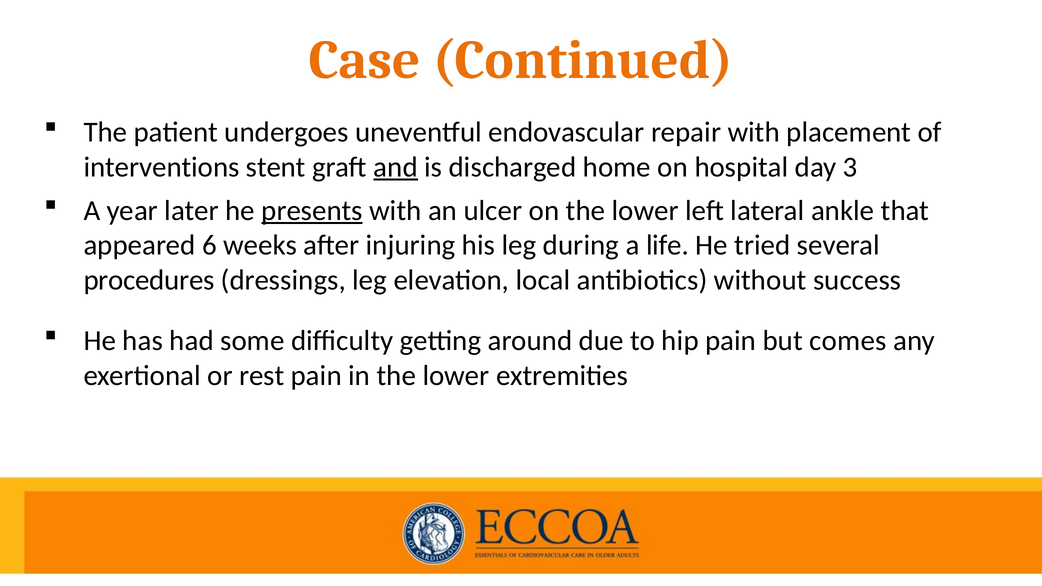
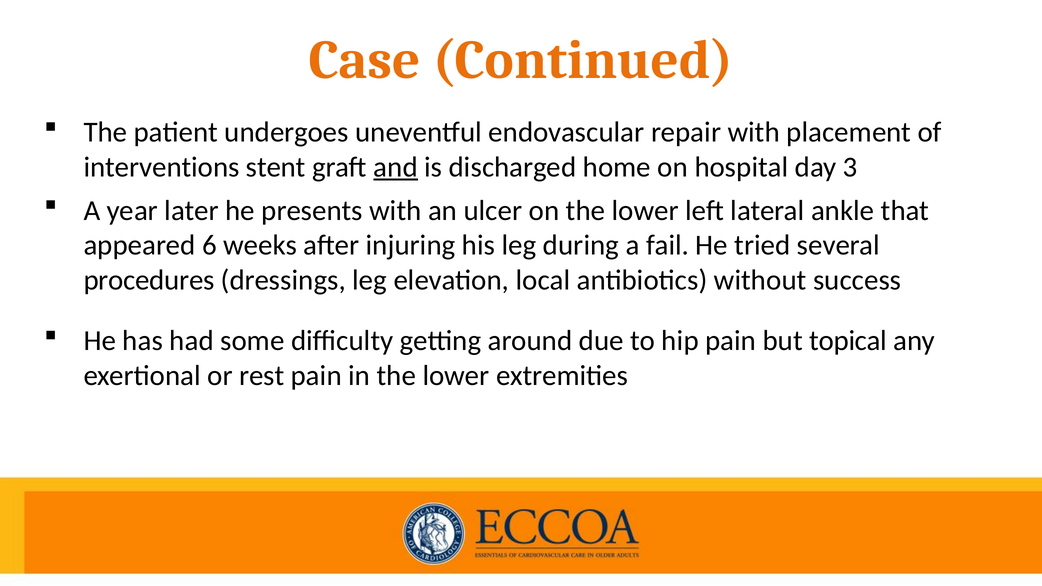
presents underline: present -> none
life: life -> fail
comes: comes -> topical
